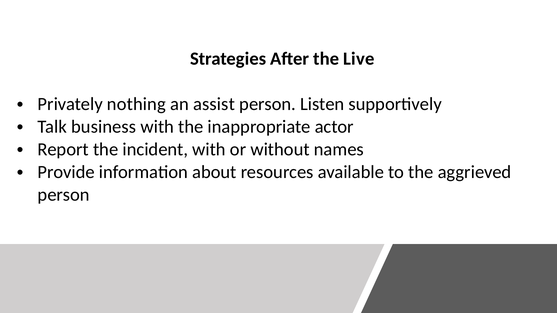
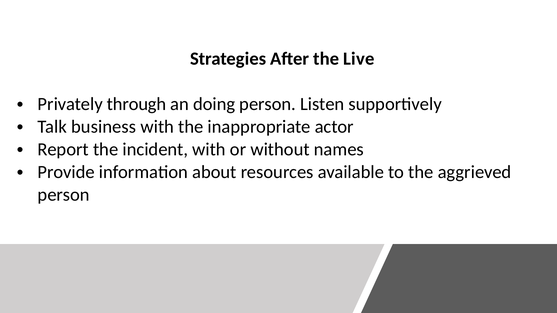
nothing: nothing -> through
assist: assist -> doing
